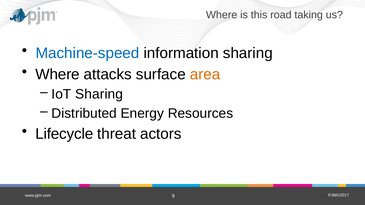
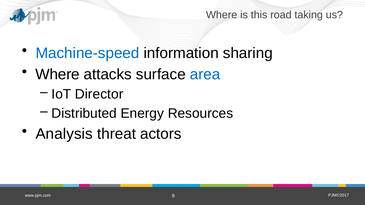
area colour: orange -> blue
IoT Sharing: Sharing -> Director
Lifecycle: Lifecycle -> Analysis
